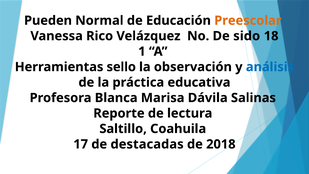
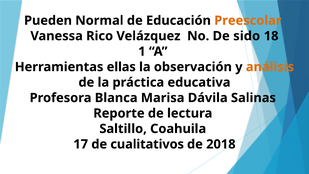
sello: sello -> ellas
análisis colour: blue -> orange
destacadas: destacadas -> cualitativos
